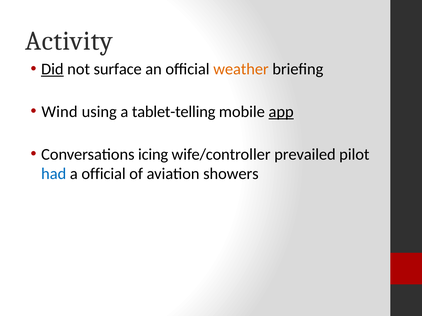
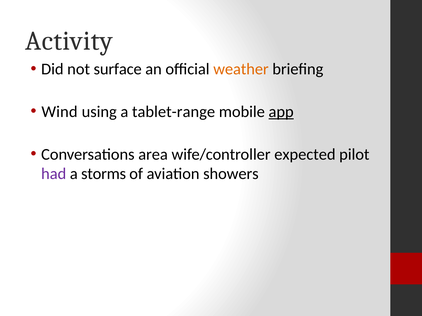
Did underline: present -> none
tablet-telling: tablet-telling -> tablet-range
icing: icing -> area
prevailed: prevailed -> expected
had colour: blue -> purple
a official: official -> storms
